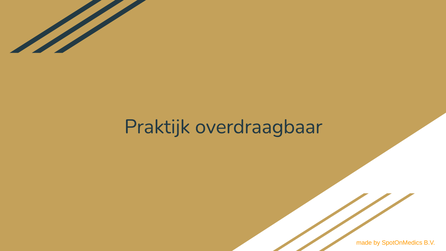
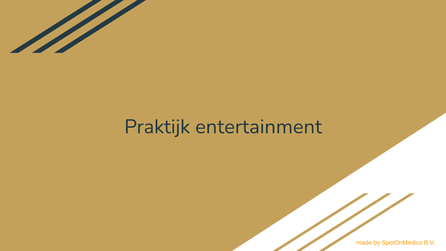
overdraagbaar: overdraagbaar -> entertainment
